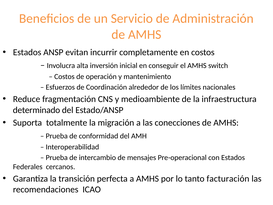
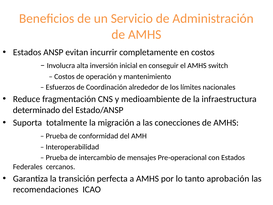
facturación: facturación -> aprobación
